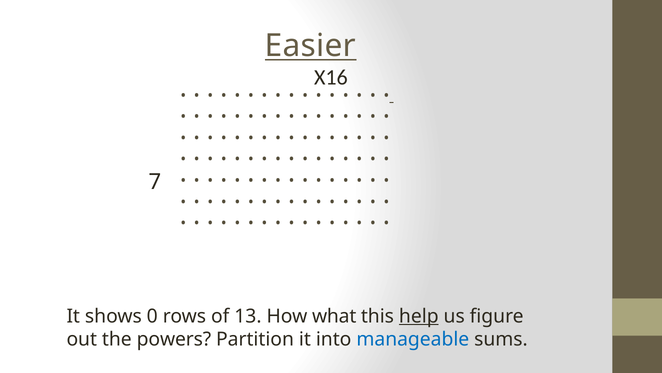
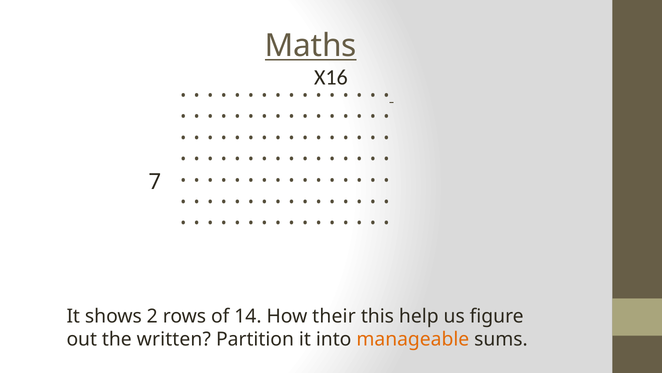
Easier: Easier -> Maths
0: 0 -> 2
13: 13 -> 14
what: what -> their
help underline: present -> none
powers: powers -> written
manageable colour: blue -> orange
